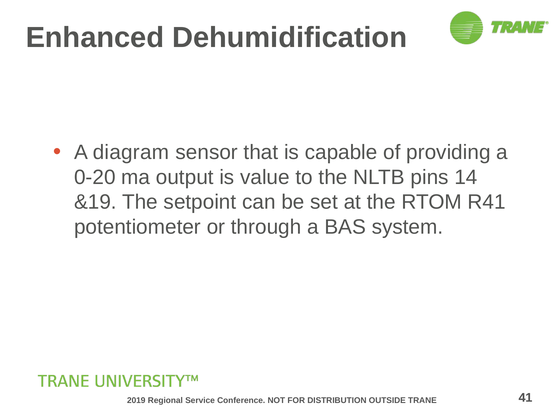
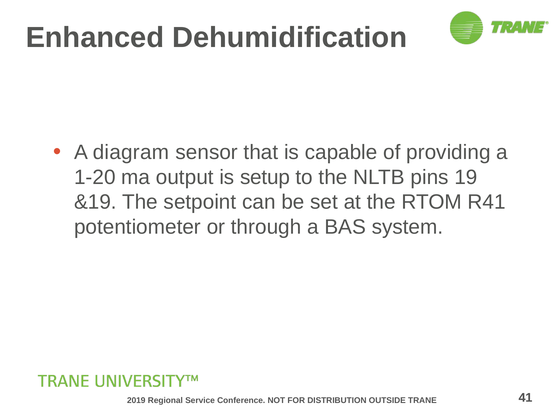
0-20: 0-20 -> 1-20
value: value -> setup
14: 14 -> 19
